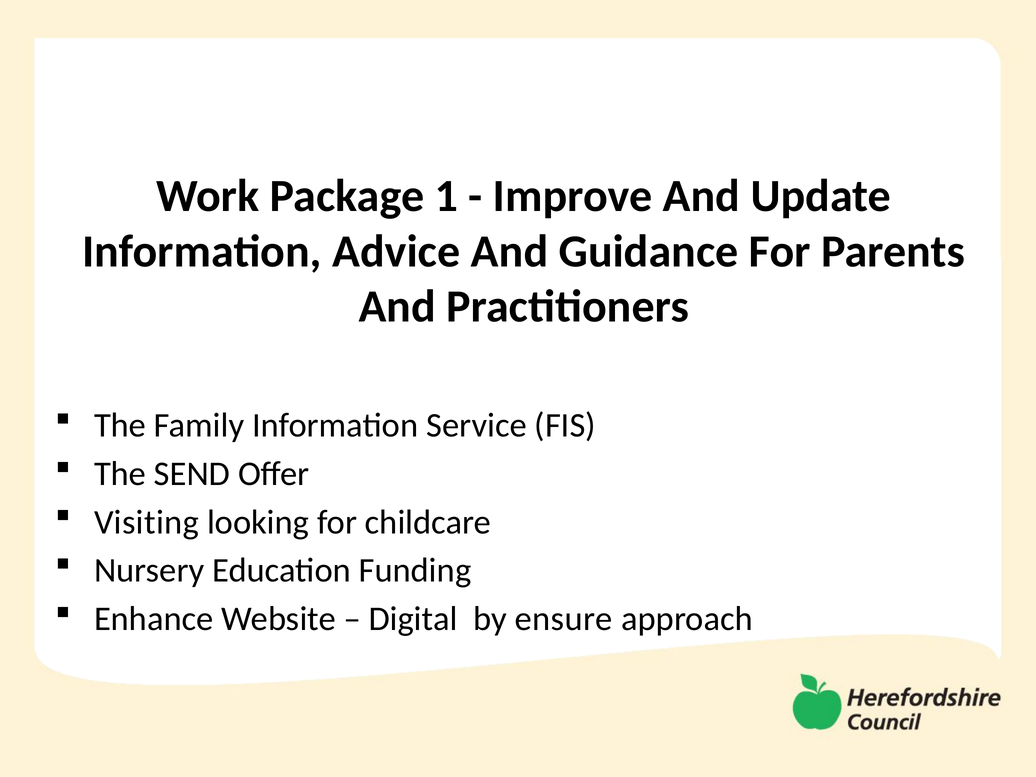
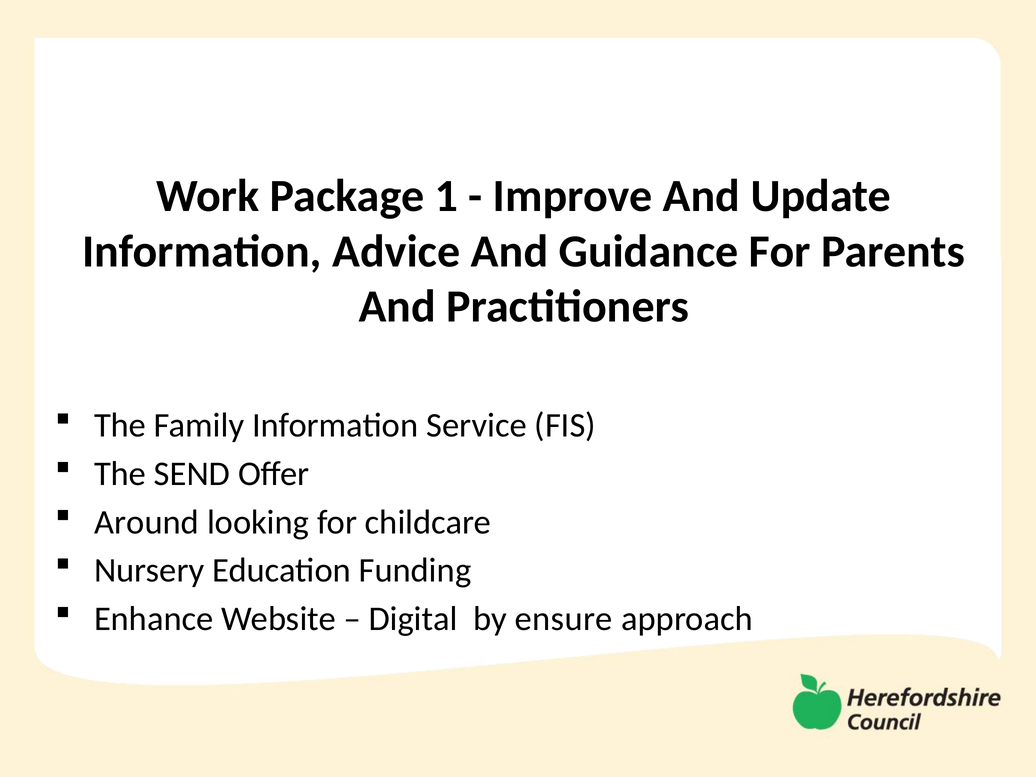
Visiting: Visiting -> Around
